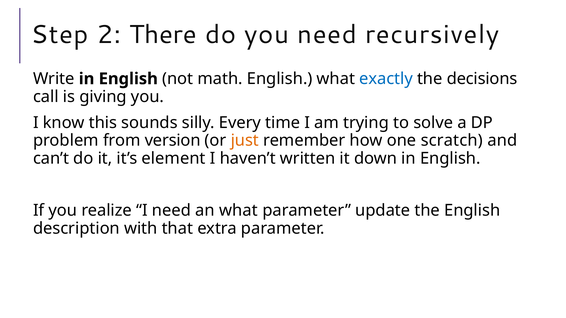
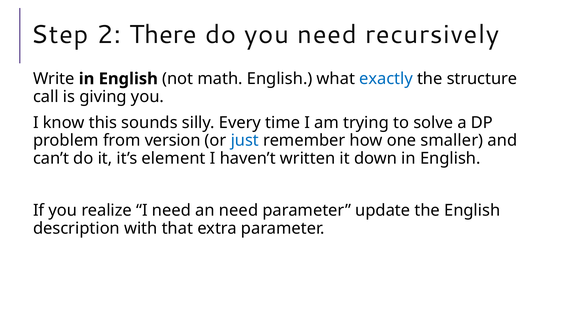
decisions: decisions -> structure
just colour: orange -> blue
scratch: scratch -> smaller
an what: what -> need
